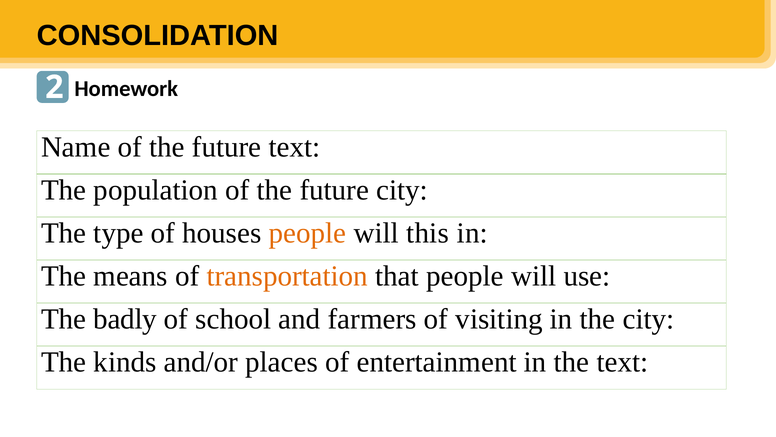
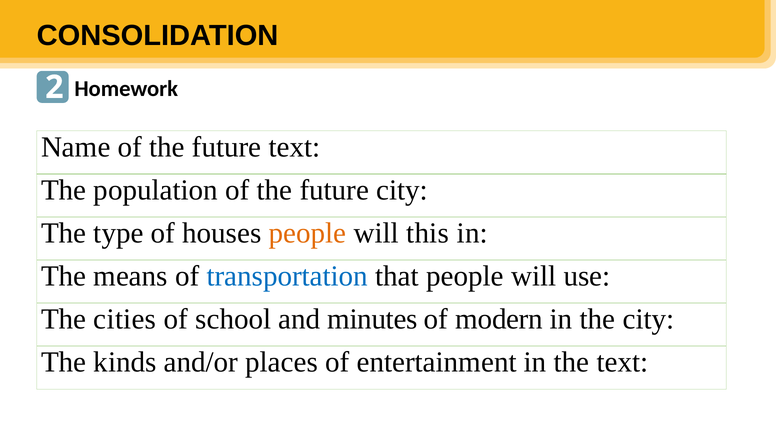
transportation colour: orange -> blue
badly: badly -> cities
farmers: farmers -> minutes
visiting: visiting -> modern
